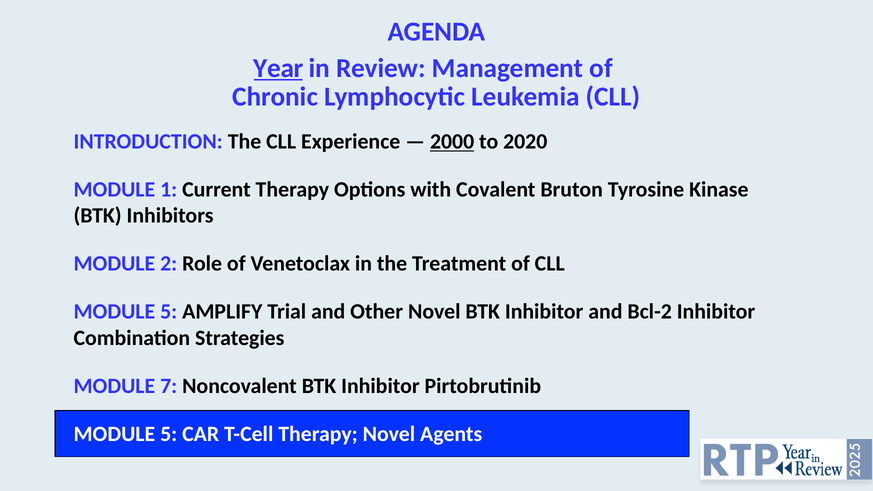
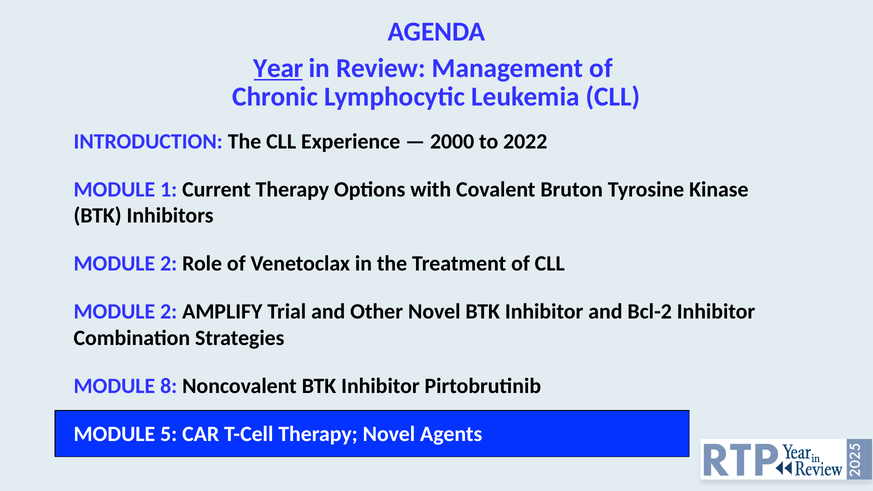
2000 underline: present -> none
2020: 2020 -> 2022
5 at (169, 312): 5 -> 2
7: 7 -> 8
